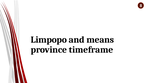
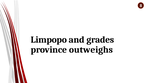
means: means -> grades
timeframe: timeframe -> outweighs
